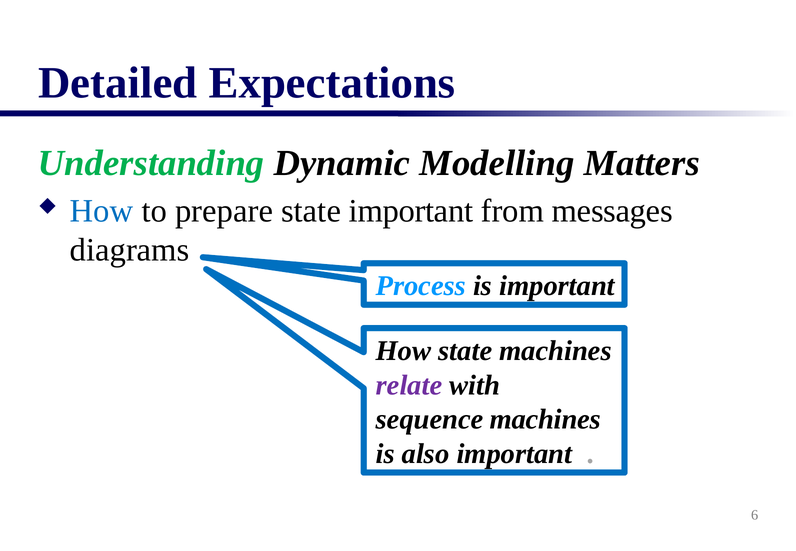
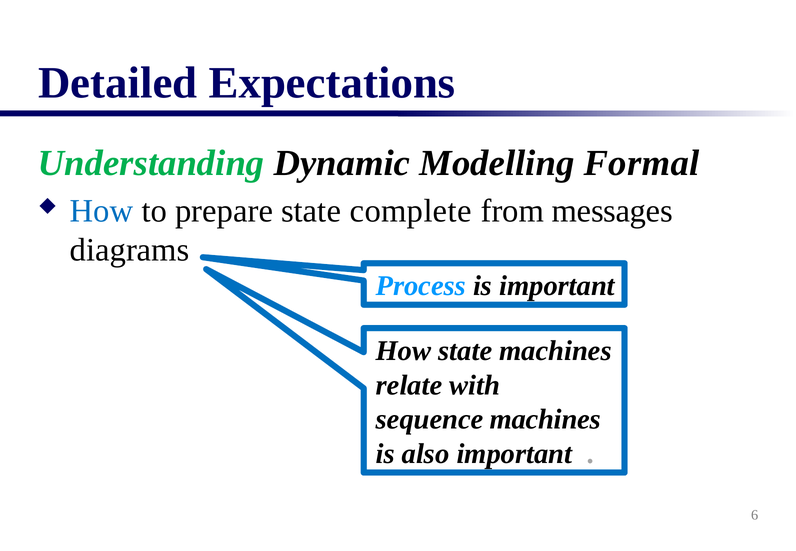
Matters: Matters -> Formal
state important: important -> complete
relate colour: purple -> black
